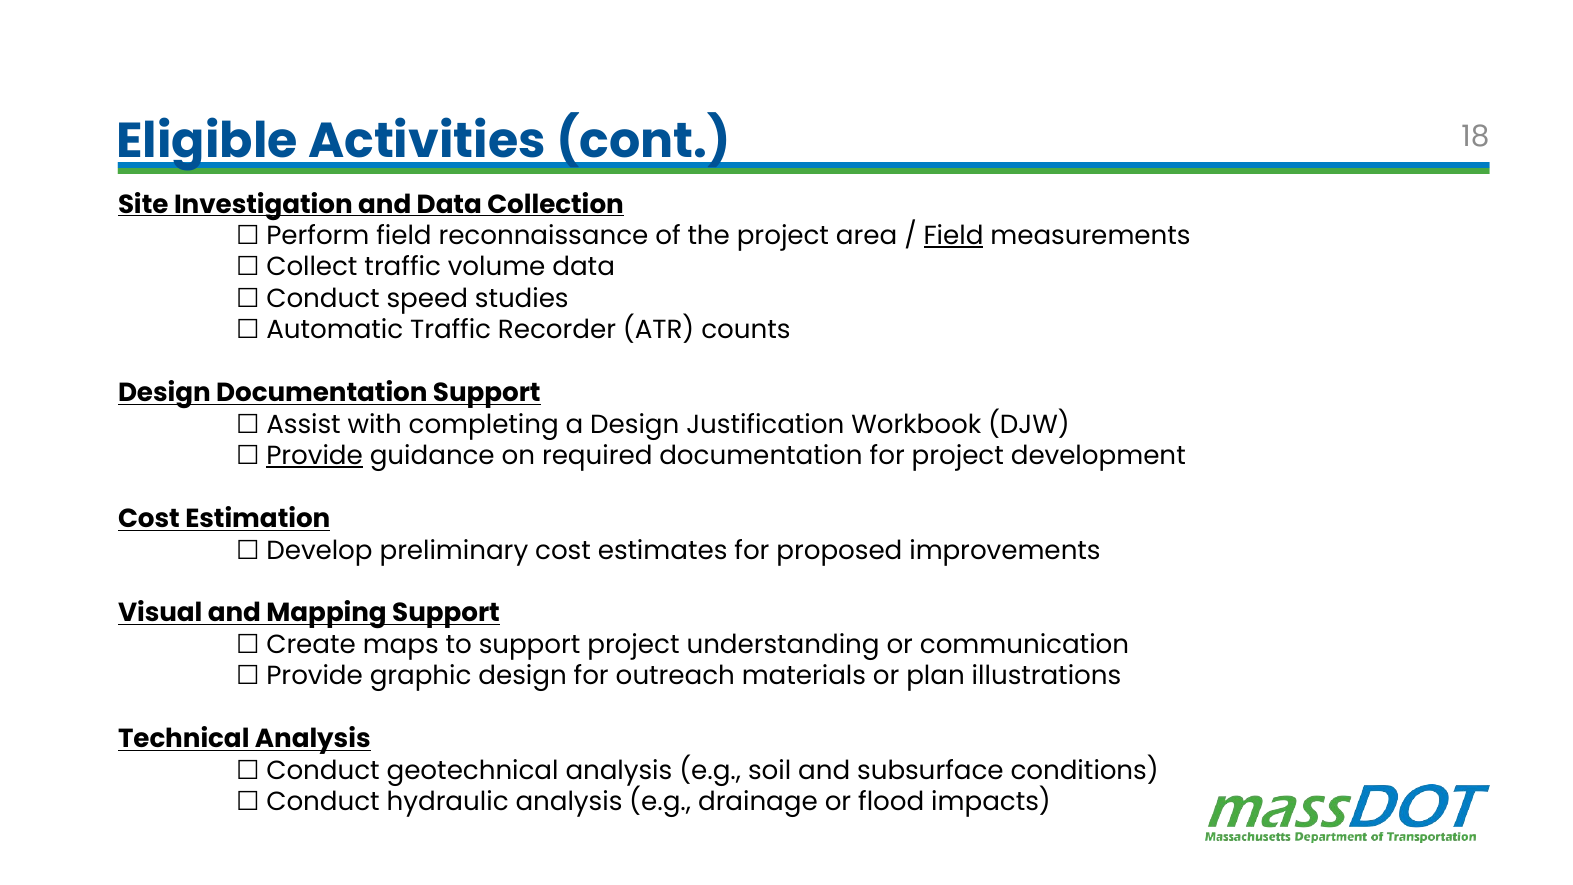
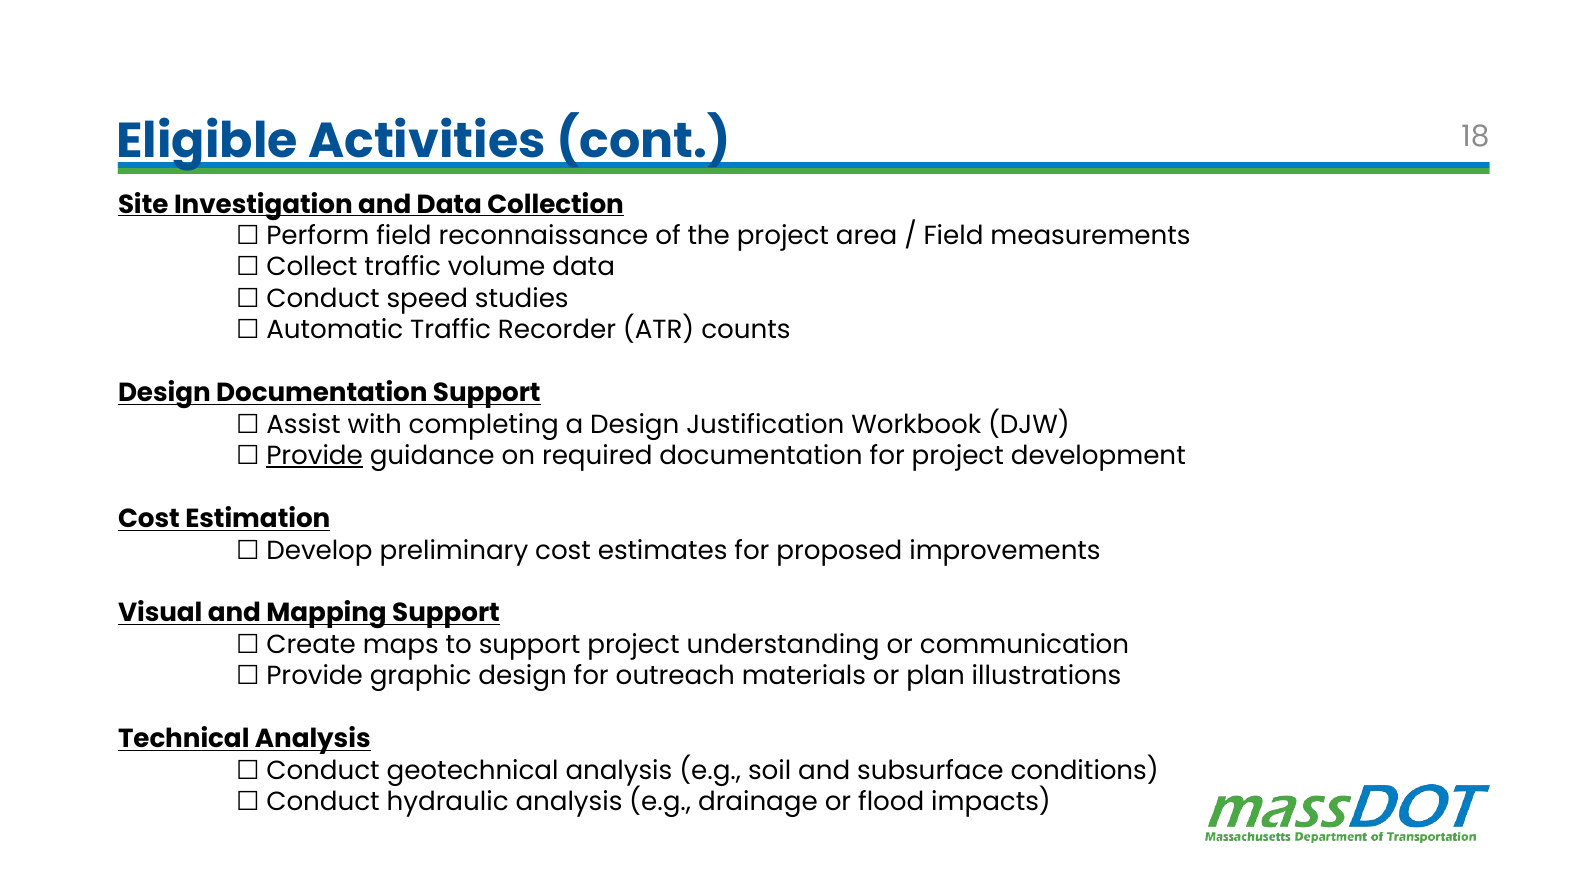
Field at (954, 236) underline: present -> none
